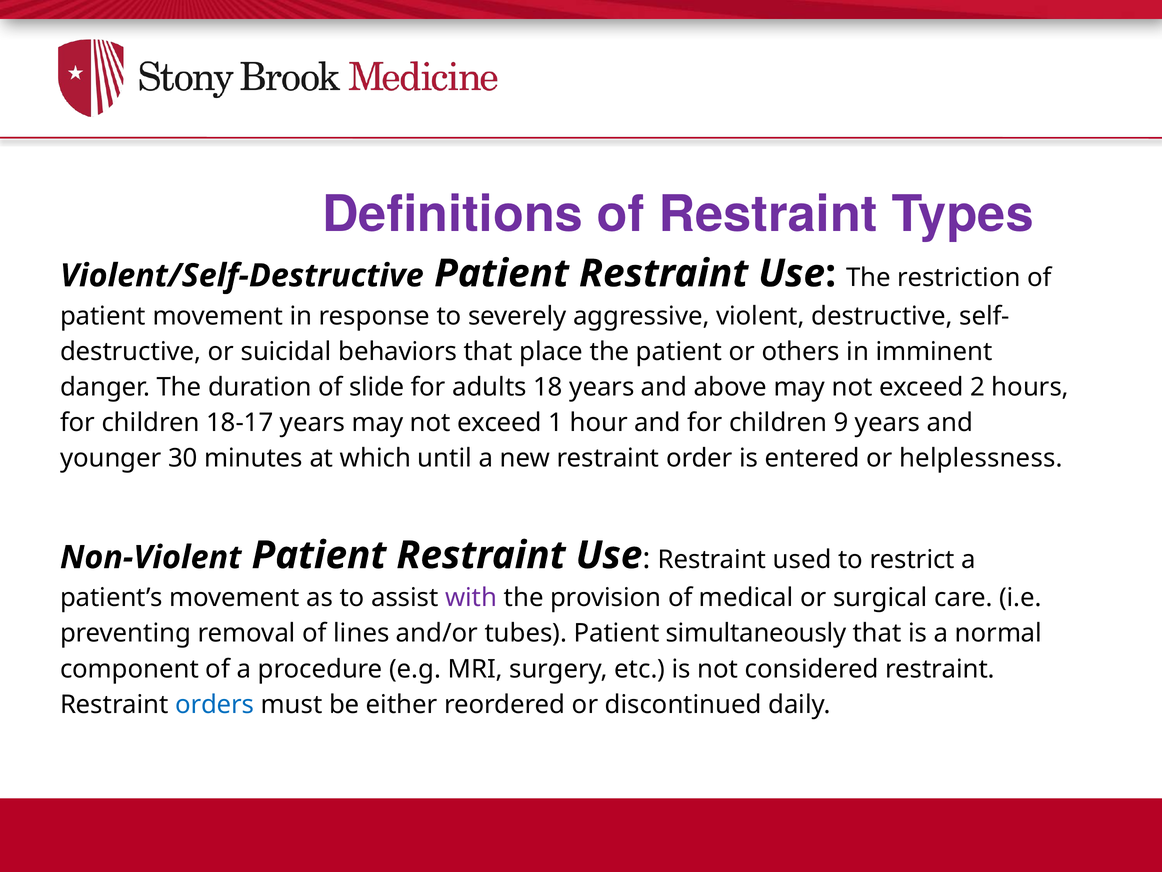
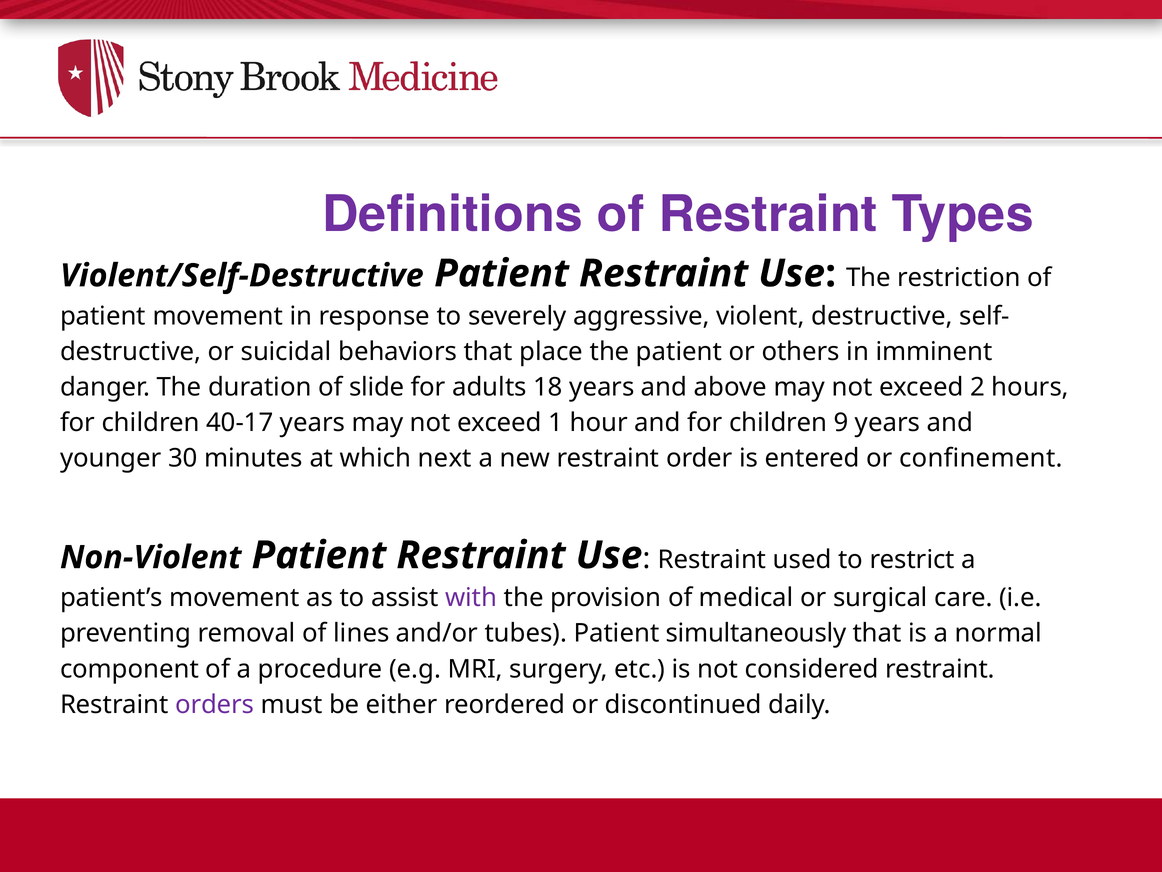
18-17: 18-17 -> 40-17
until: until -> next
helplessness: helplessness -> confinement
orders colour: blue -> purple
